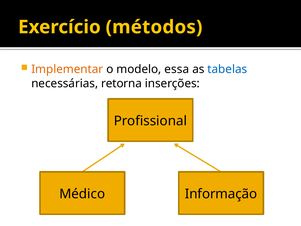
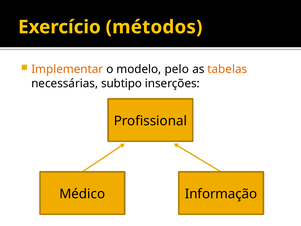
essa: essa -> pelo
tabelas colour: blue -> orange
retorna: retorna -> subtipo
